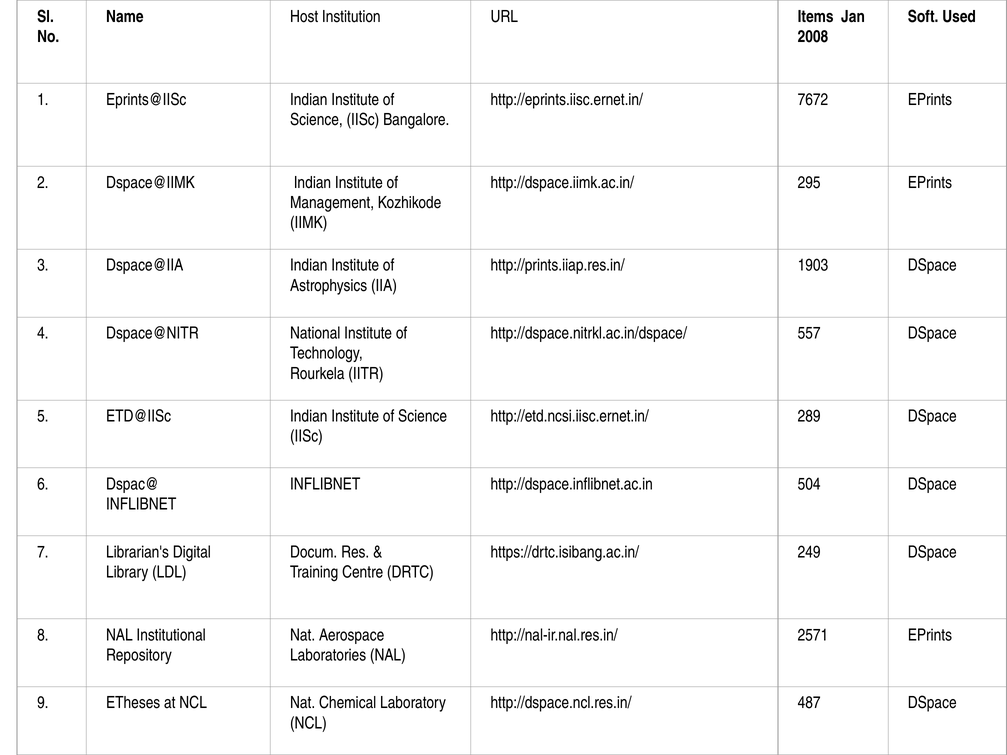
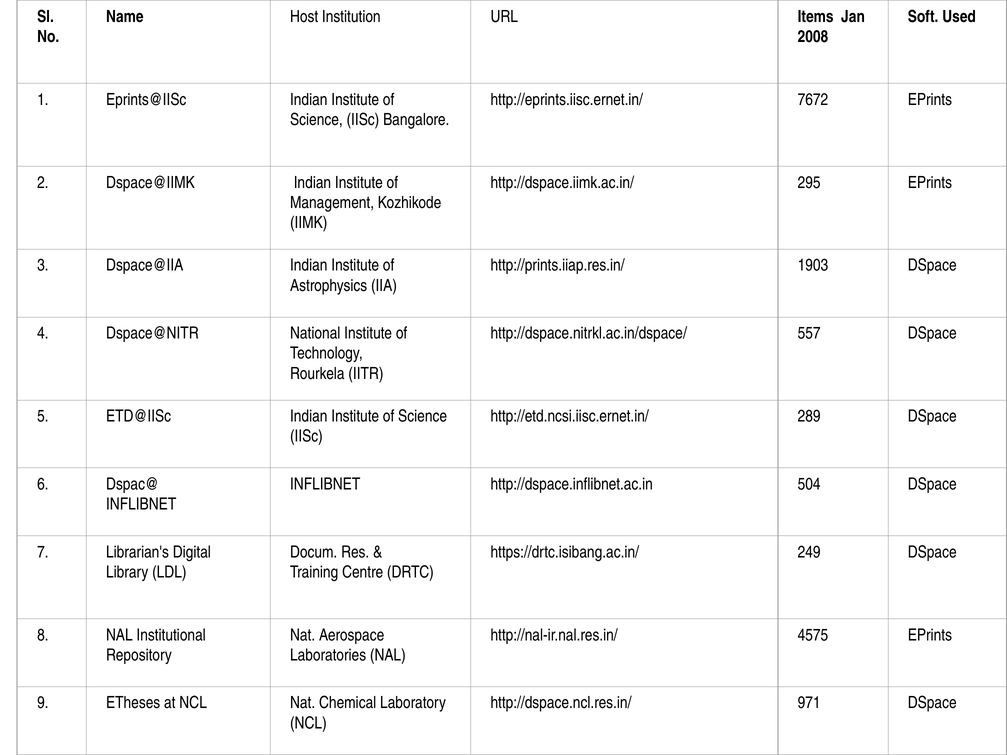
2571: 2571 -> 4575
487: 487 -> 971
